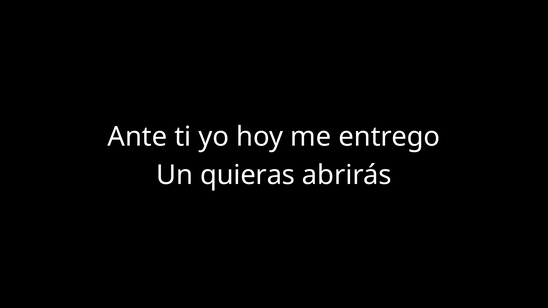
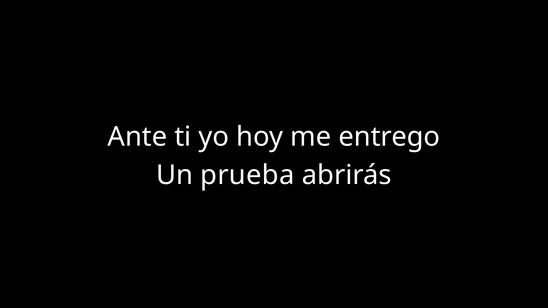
quieras: quieras -> prueba
